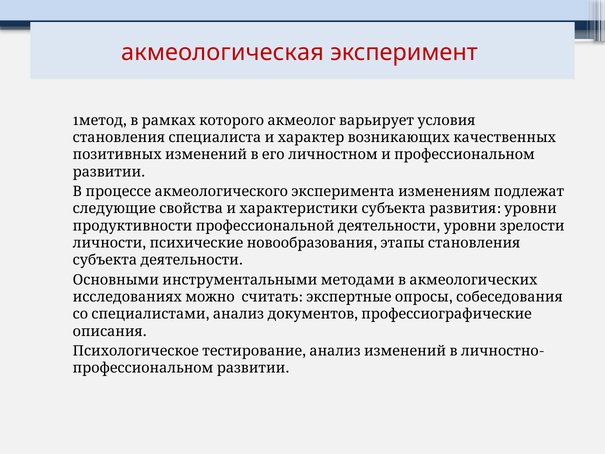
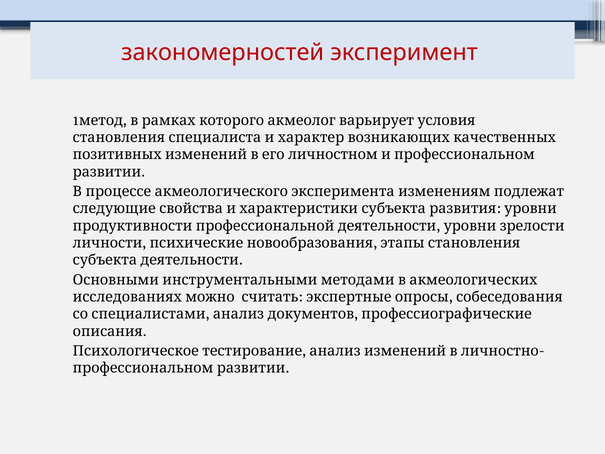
акмеологическая: акмеологическая -> закономерностей
